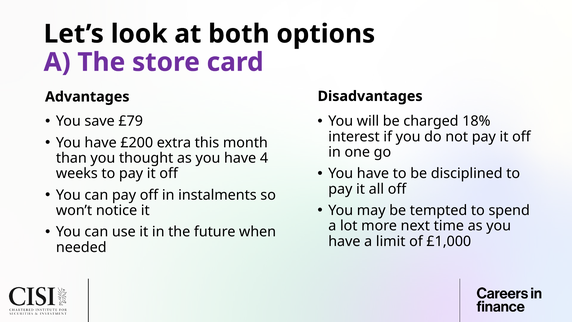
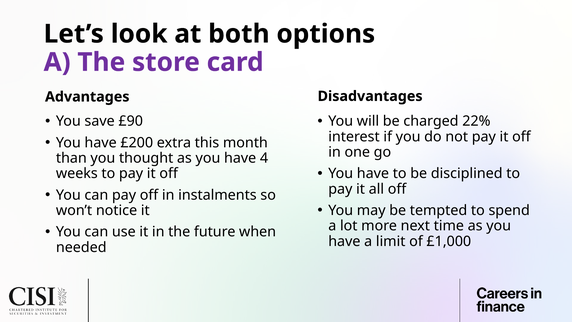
£79: £79 -> £90
18%: 18% -> 22%
